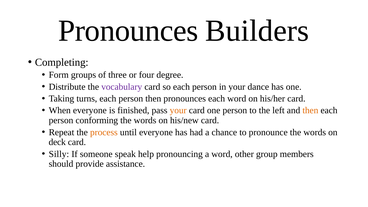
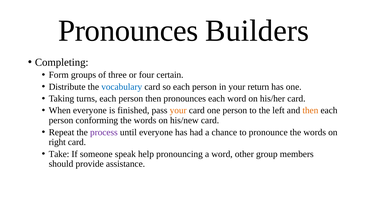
degree: degree -> certain
vocabulary colour: purple -> blue
dance: dance -> return
process colour: orange -> purple
deck: deck -> right
Silly: Silly -> Take
